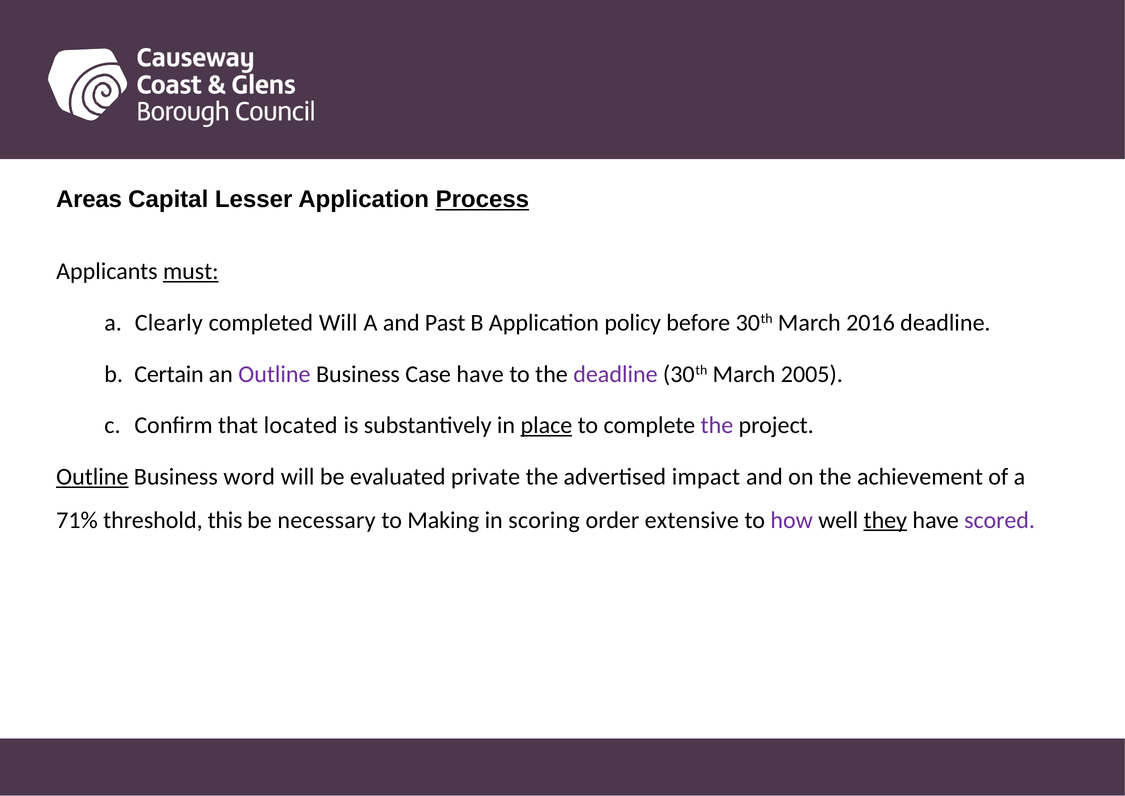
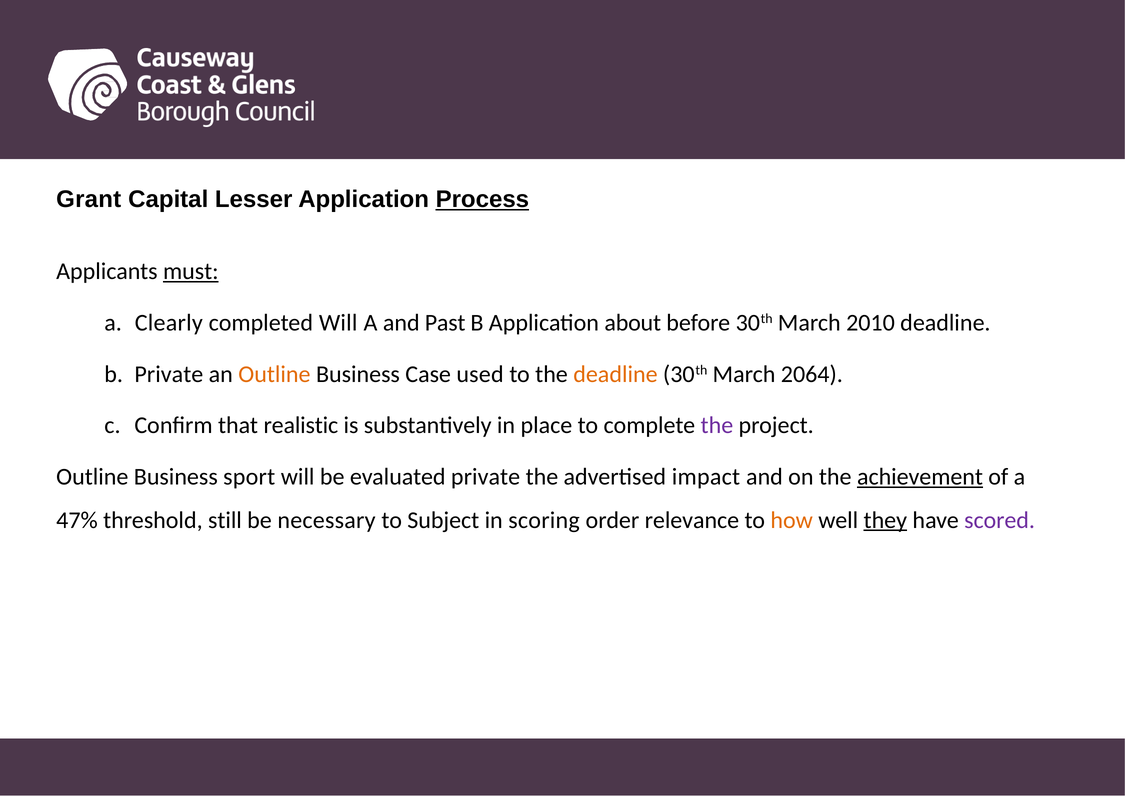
Areas: Areas -> Grant
policy: policy -> about
2016: 2016 -> 2010
b Certain: Certain -> Private
Outline at (274, 374) colour: purple -> orange
Case have: have -> used
deadline at (615, 374) colour: purple -> orange
2005: 2005 -> 2064
located: located -> realistic
place underline: present -> none
Outline at (92, 477) underline: present -> none
word: word -> sport
achievement underline: none -> present
71%: 71% -> 47%
this: this -> still
Making: Making -> Subject
extensive: extensive -> relevance
how colour: purple -> orange
